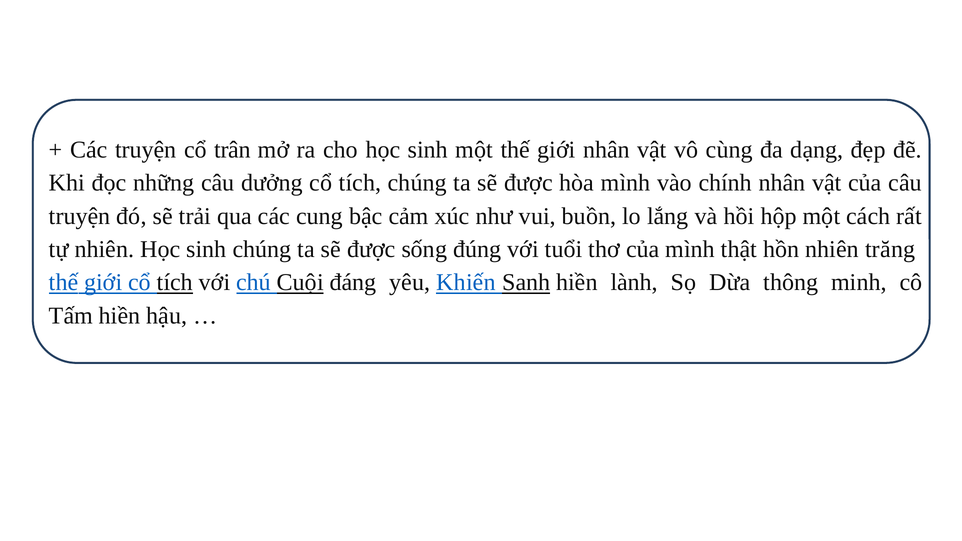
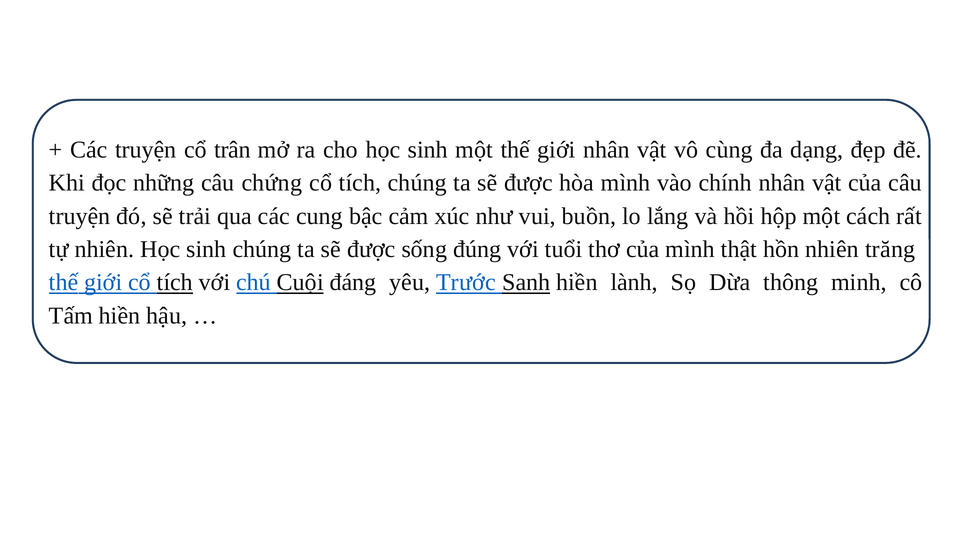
dưởng: dưởng -> chứng
Khiến: Khiến -> Trước
